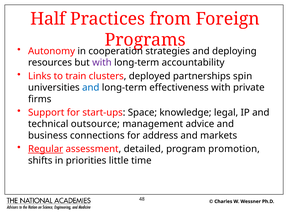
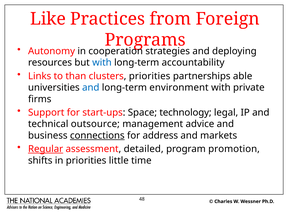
Half: Half -> Like
with at (102, 63) colour: purple -> blue
train: train -> than
clusters deployed: deployed -> priorities
spin: spin -> able
effectiveness: effectiveness -> environment
knowledge: knowledge -> technology
connections underline: none -> present
